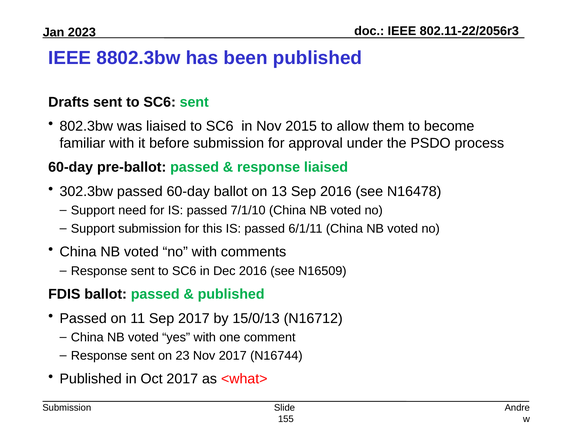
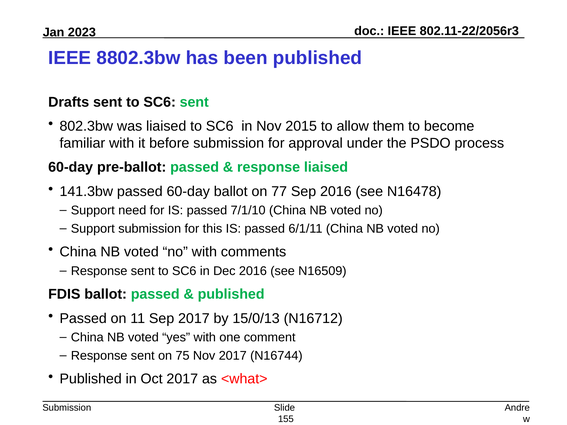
302.3bw: 302.3bw -> 141.3bw
13: 13 -> 77
23: 23 -> 75
